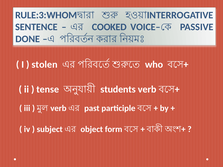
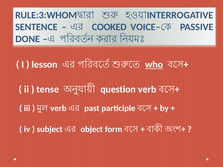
stolen: stolen -> lesson
who underline: none -> present
students: students -> question
